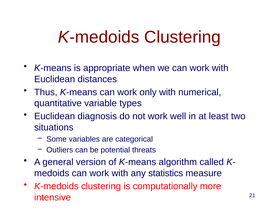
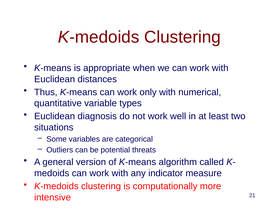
statistics: statistics -> indicator
